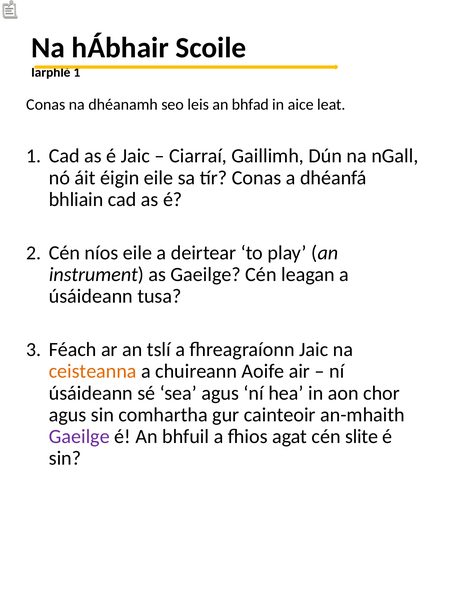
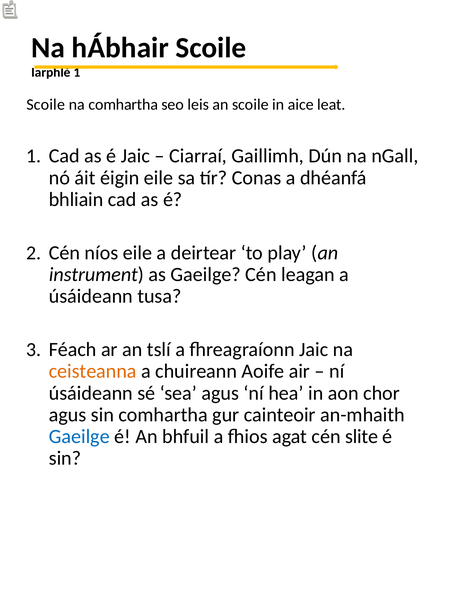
Conas at (46, 104): Conas -> Scoile
na dhéanamh: dhéanamh -> comhartha
an bhfad: bhfad -> scoile
Gaeilge at (79, 436) colour: purple -> blue
